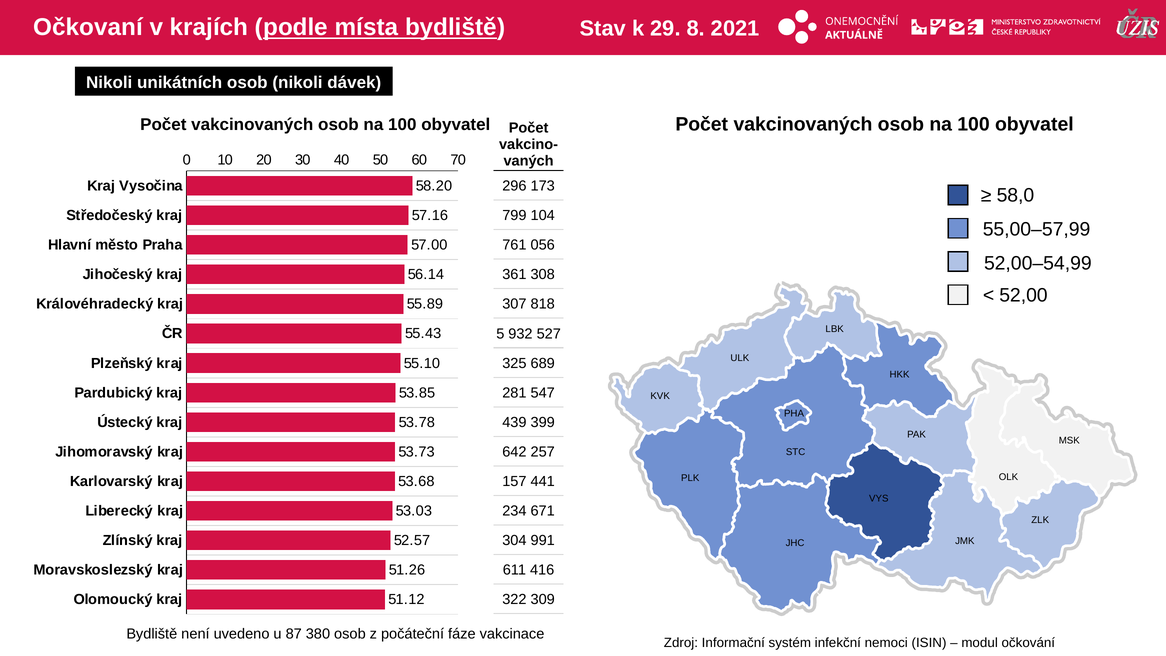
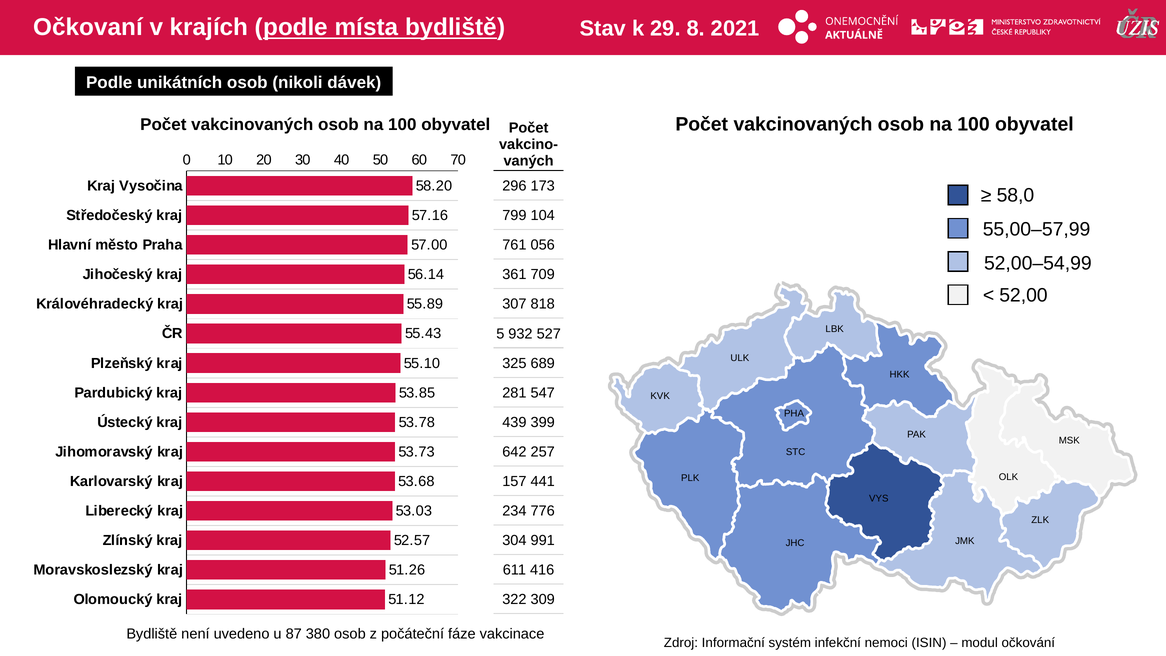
Nikoli at (109, 82): Nikoli -> Podle
308: 308 -> 709
671: 671 -> 776
